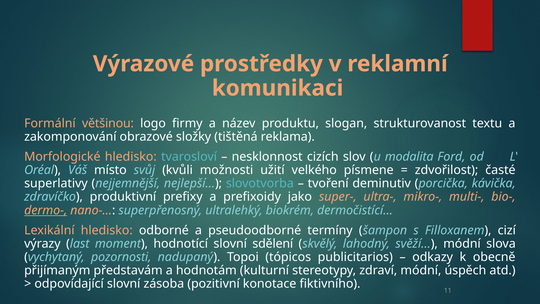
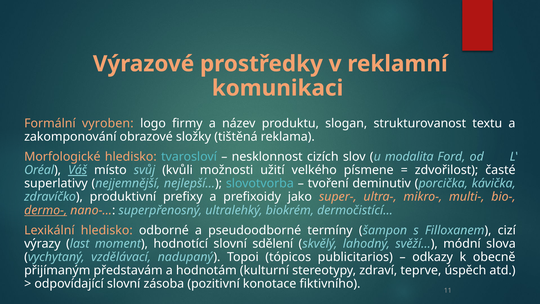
většinou: většinou -> vyroben
Váš underline: none -> present
pozornosti: pozornosti -> vzdělávací
zdraví módní: módní -> teprve
